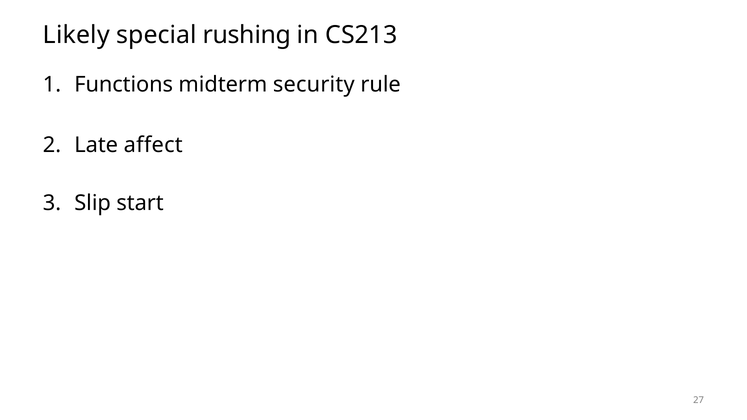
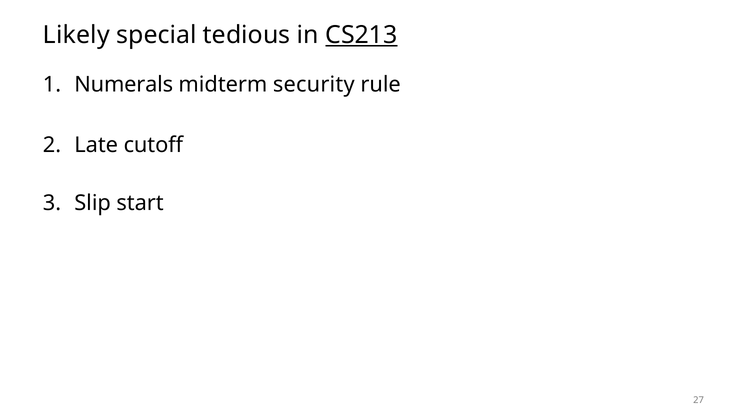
rushing: rushing -> tedious
CS213 underline: none -> present
Functions: Functions -> Numerals
affect: affect -> cutoff
